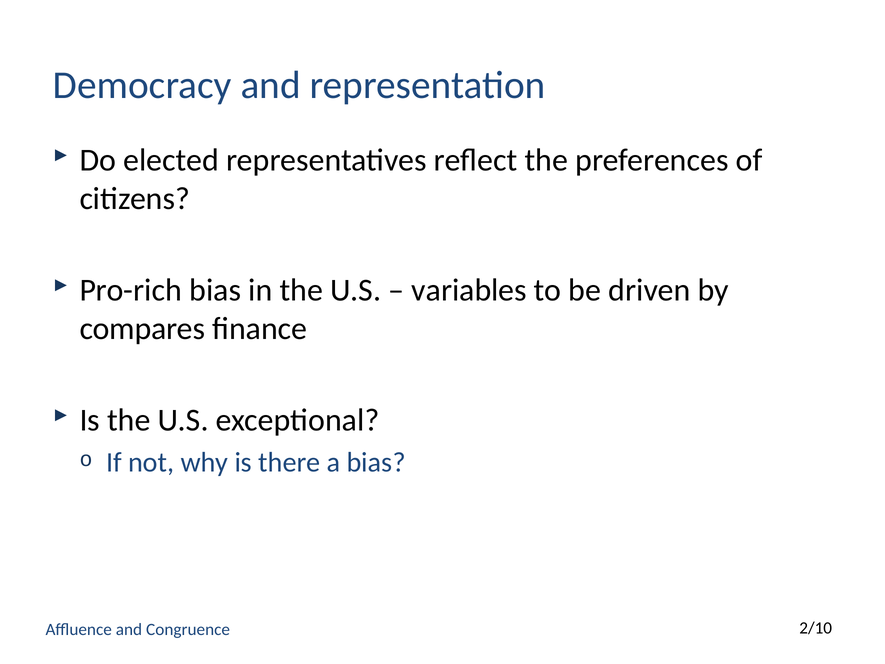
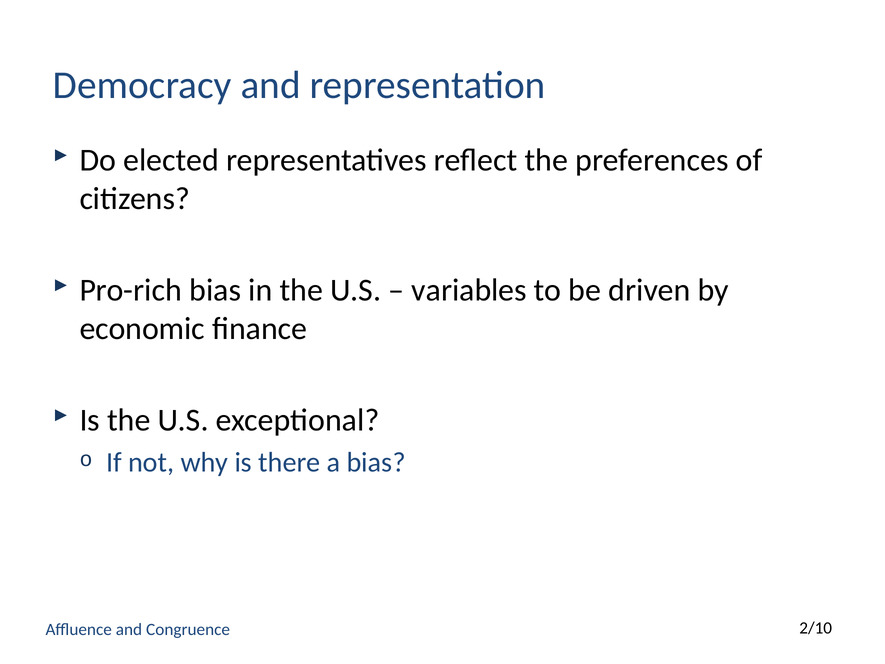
compares: compares -> economic
